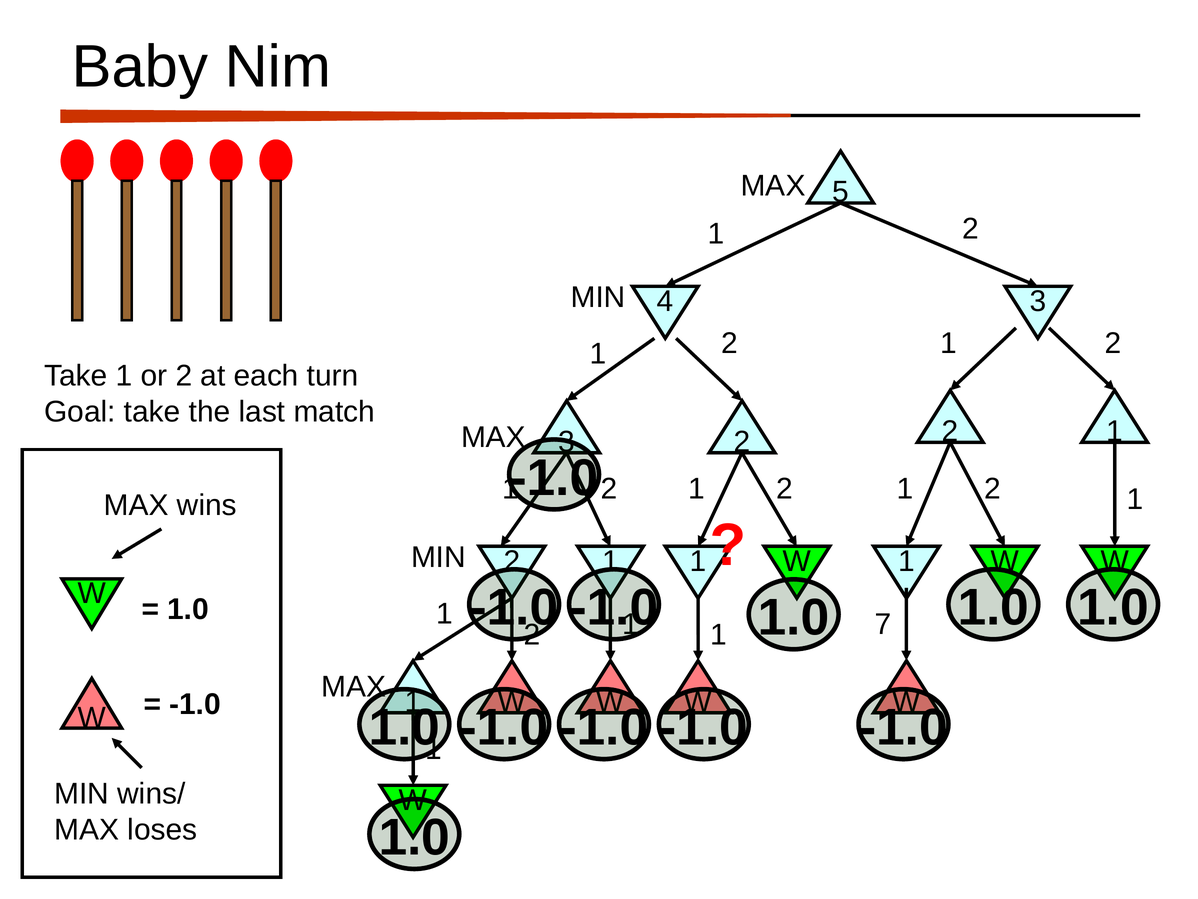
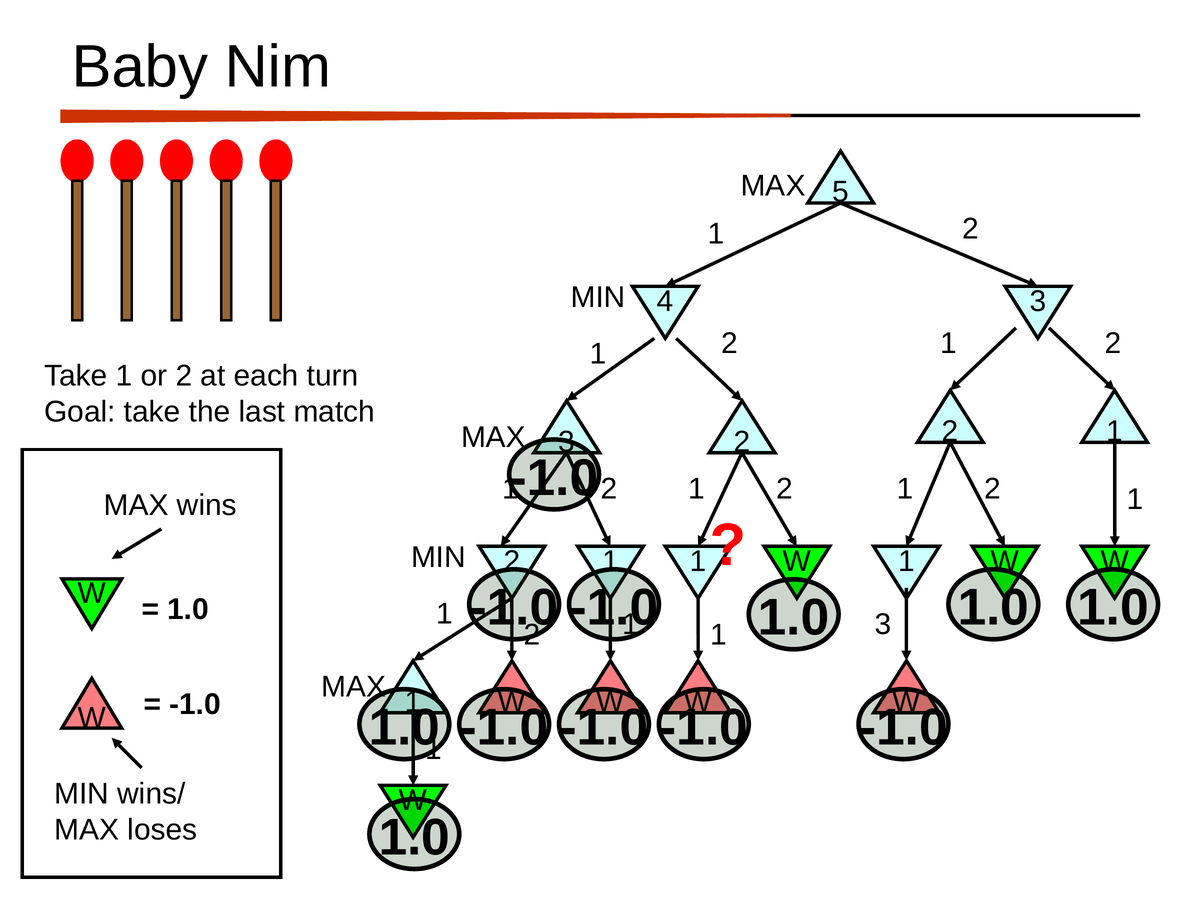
1 7: 7 -> 3
